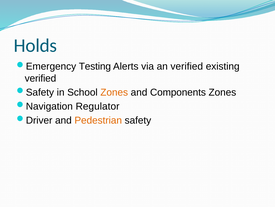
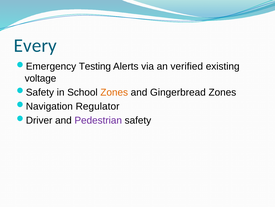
Holds: Holds -> Every
verified at (40, 78): verified -> voltage
Components: Components -> Gingerbread
Pedestrian colour: orange -> purple
